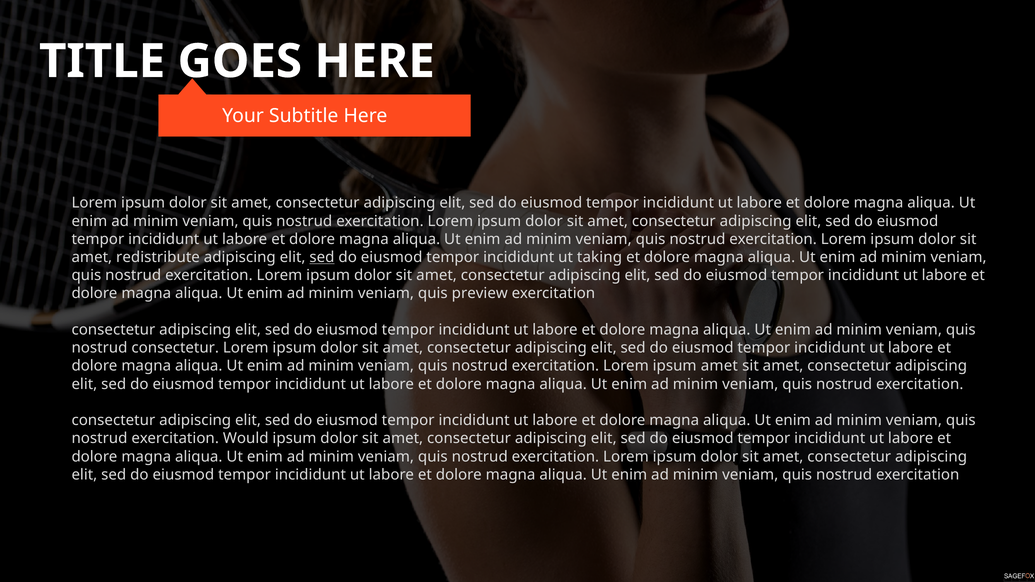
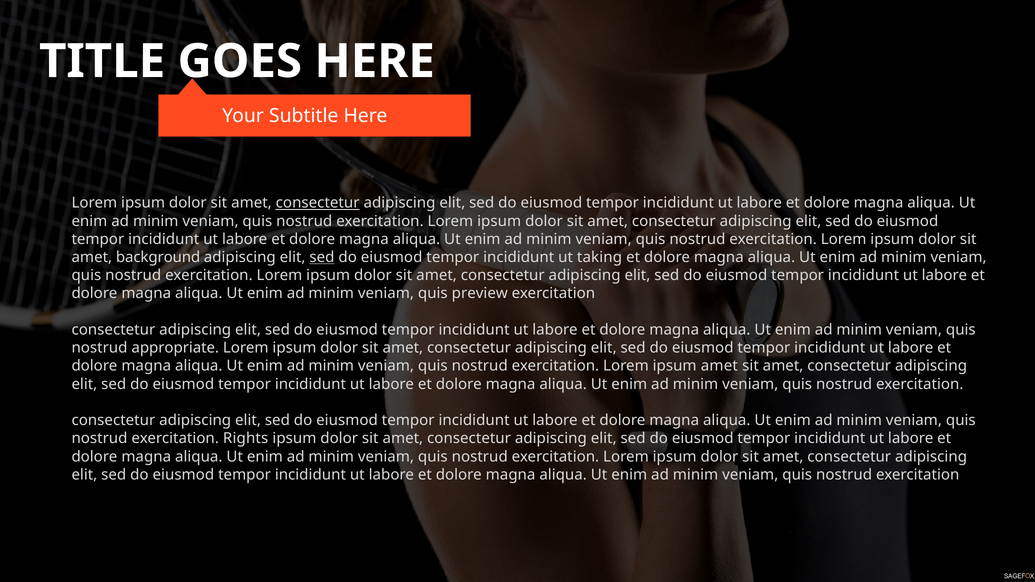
consectetur at (318, 203) underline: none -> present
redistribute: redistribute -> background
nostrud consectetur: consectetur -> appropriate
Would: Would -> Rights
